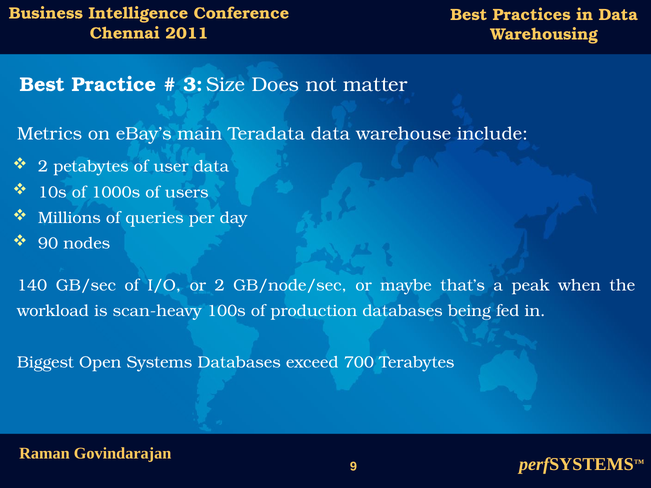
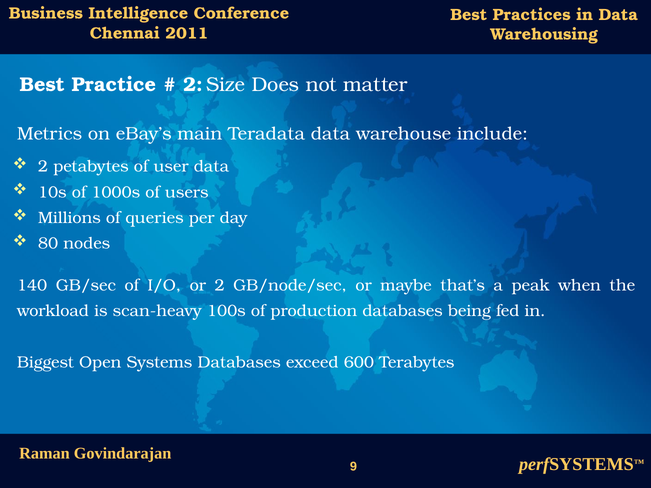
3 at (193, 85): 3 -> 2
90: 90 -> 80
700: 700 -> 600
